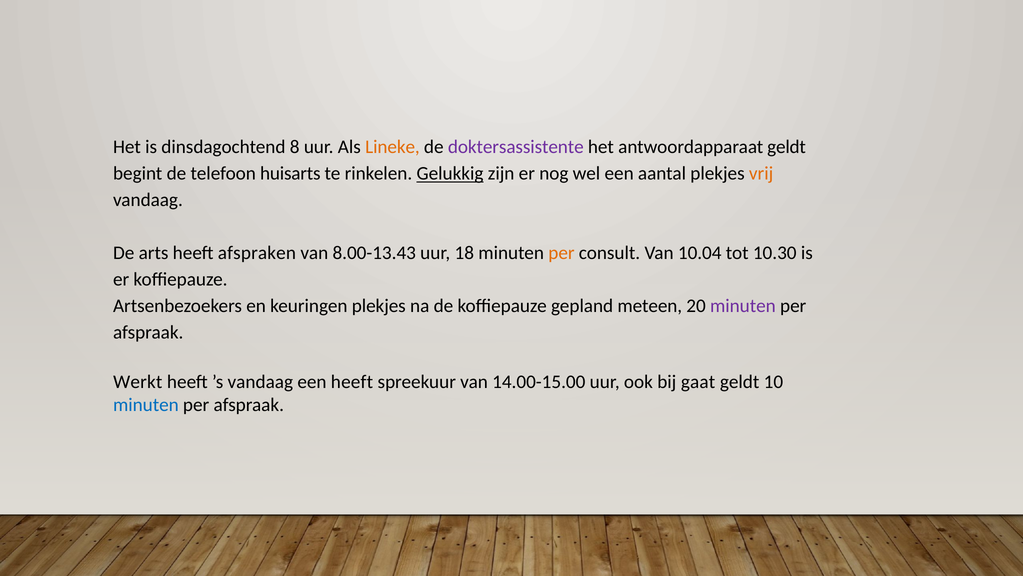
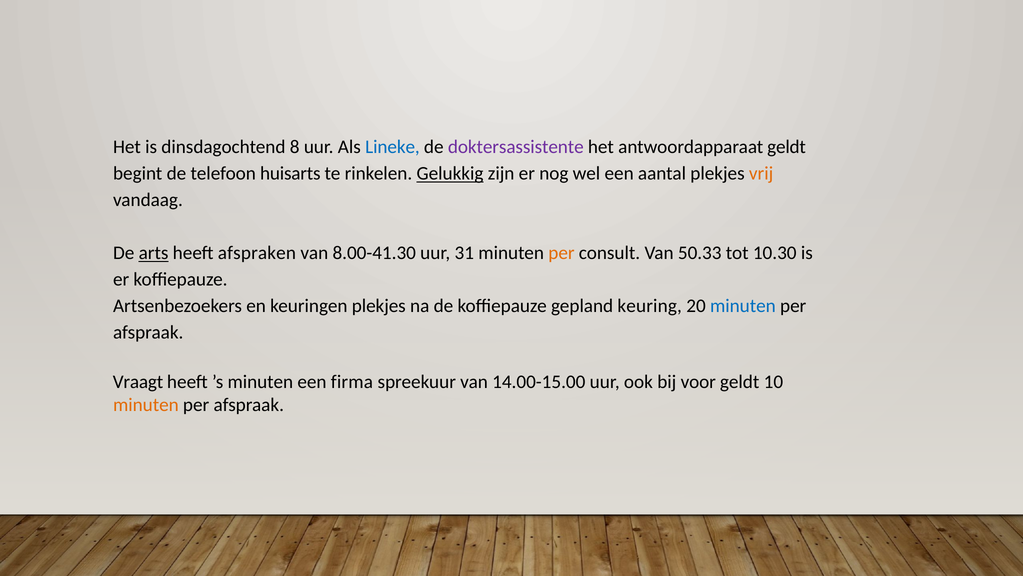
Lineke colour: orange -> blue
arts underline: none -> present
8.00-13.43: 8.00-13.43 -> 8.00-41.30
18: 18 -> 31
10.04: 10.04 -> 50.33
meteen: meteen -> keuring
minuten at (743, 306) colour: purple -> blue
Werkt: Werkt -> Vraagt
’s vandaag: vandaag -> minuten
een heeft: heeft -> firma
gaat: gaat -> voor
minuten at (146, 405) colour: blue -> orange
